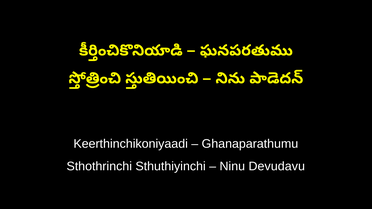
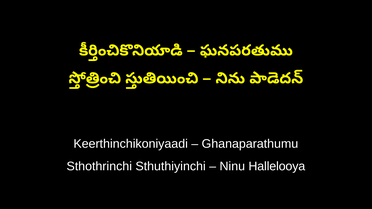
Devudavu: Devudavu -> Hallelooya
